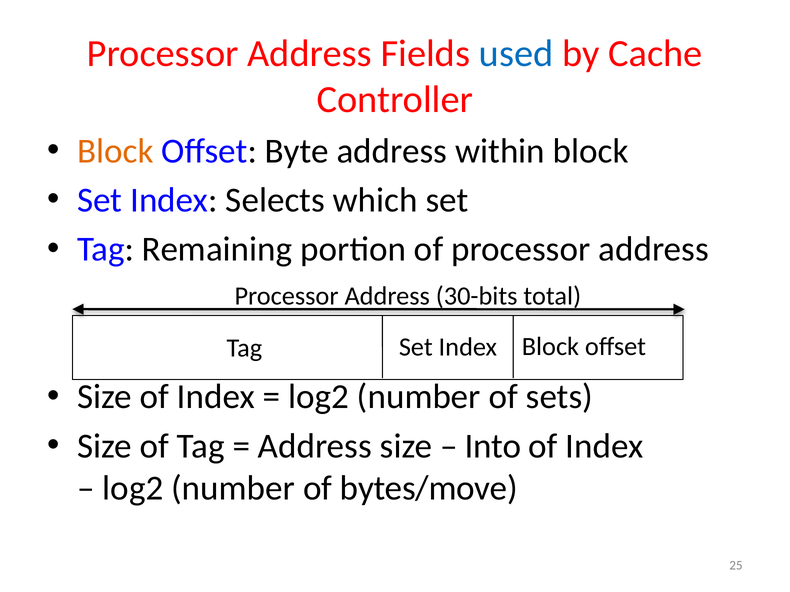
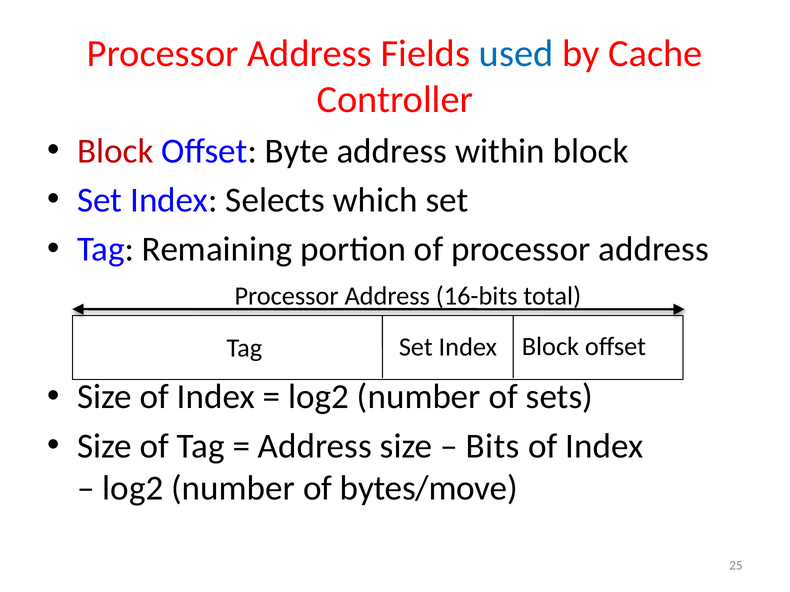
Block at (115, 151) colour: orange -> red
30-bits: 30-bits -> 16-bits
Into: Into -> Bits
